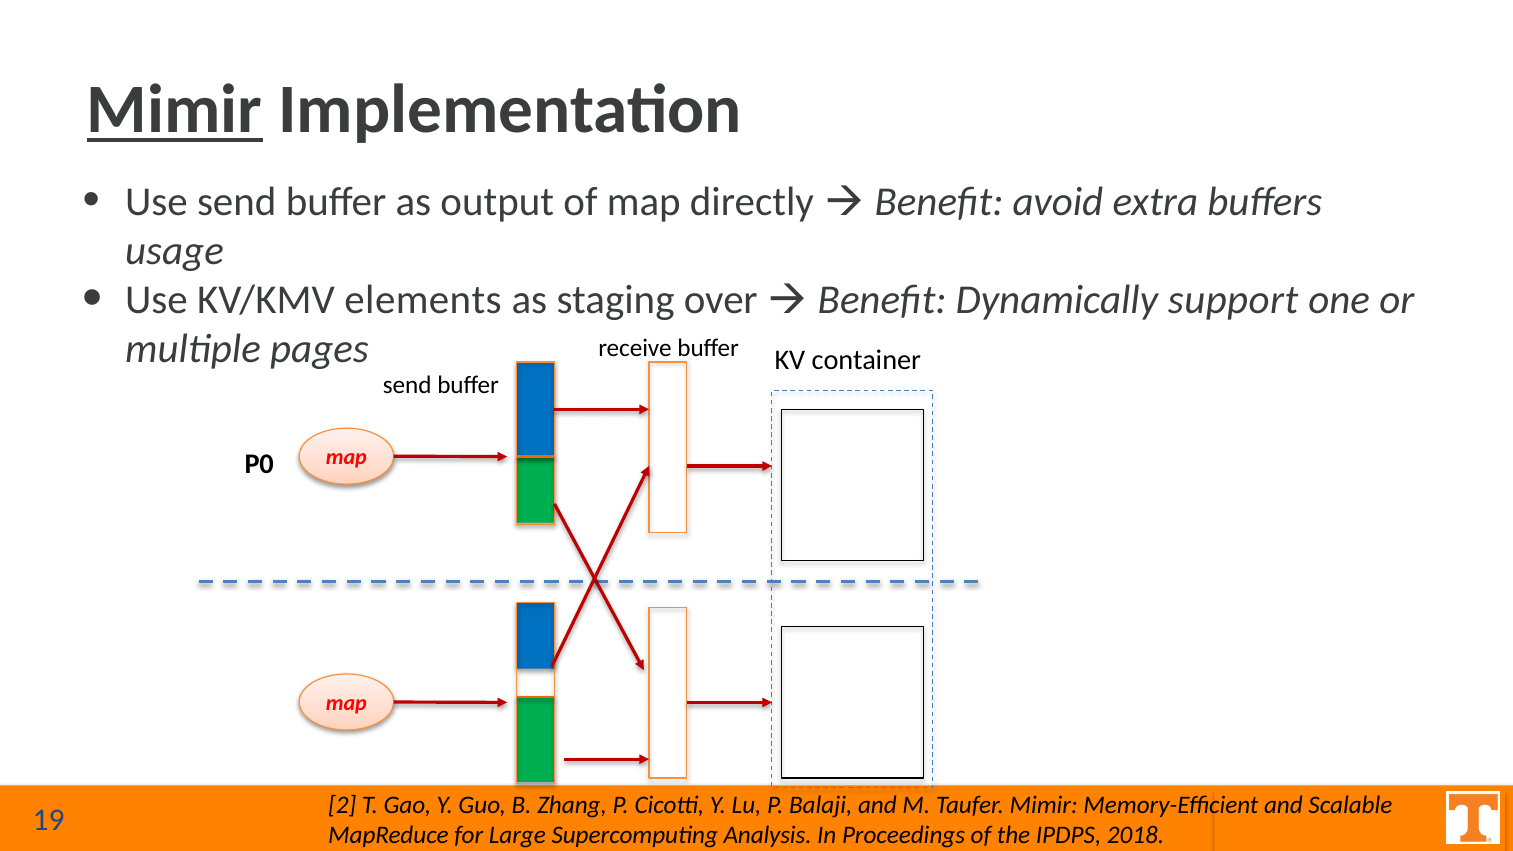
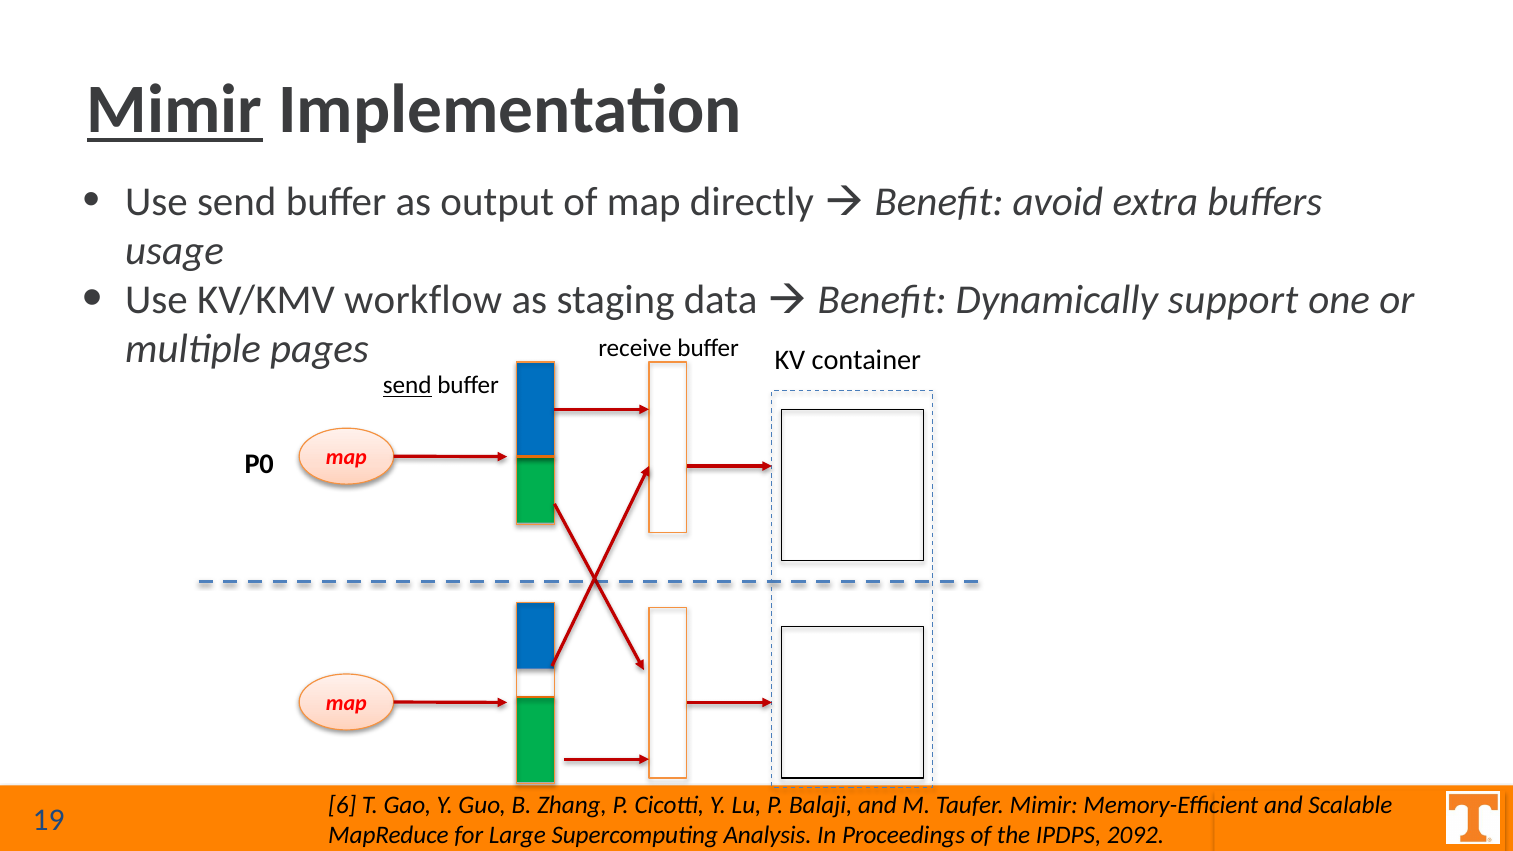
elements: elements -> workflow
over: over -> data
send at (407, 386) underline: none -> present
2: 2 -> 6
2018: 2018 -> 2092
